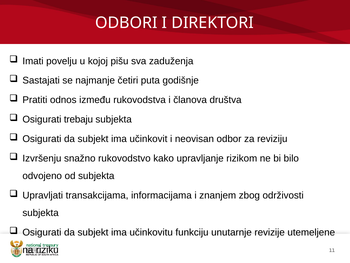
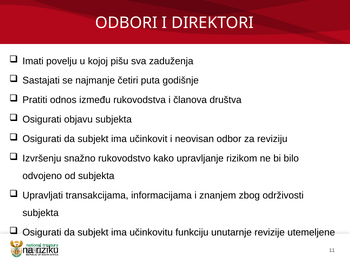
trebaju: trebaju -> objavu
